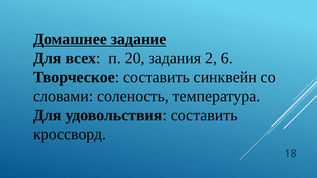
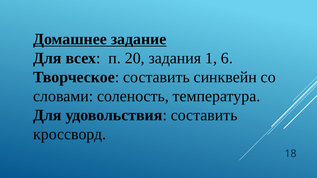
2: 2 -> 1
